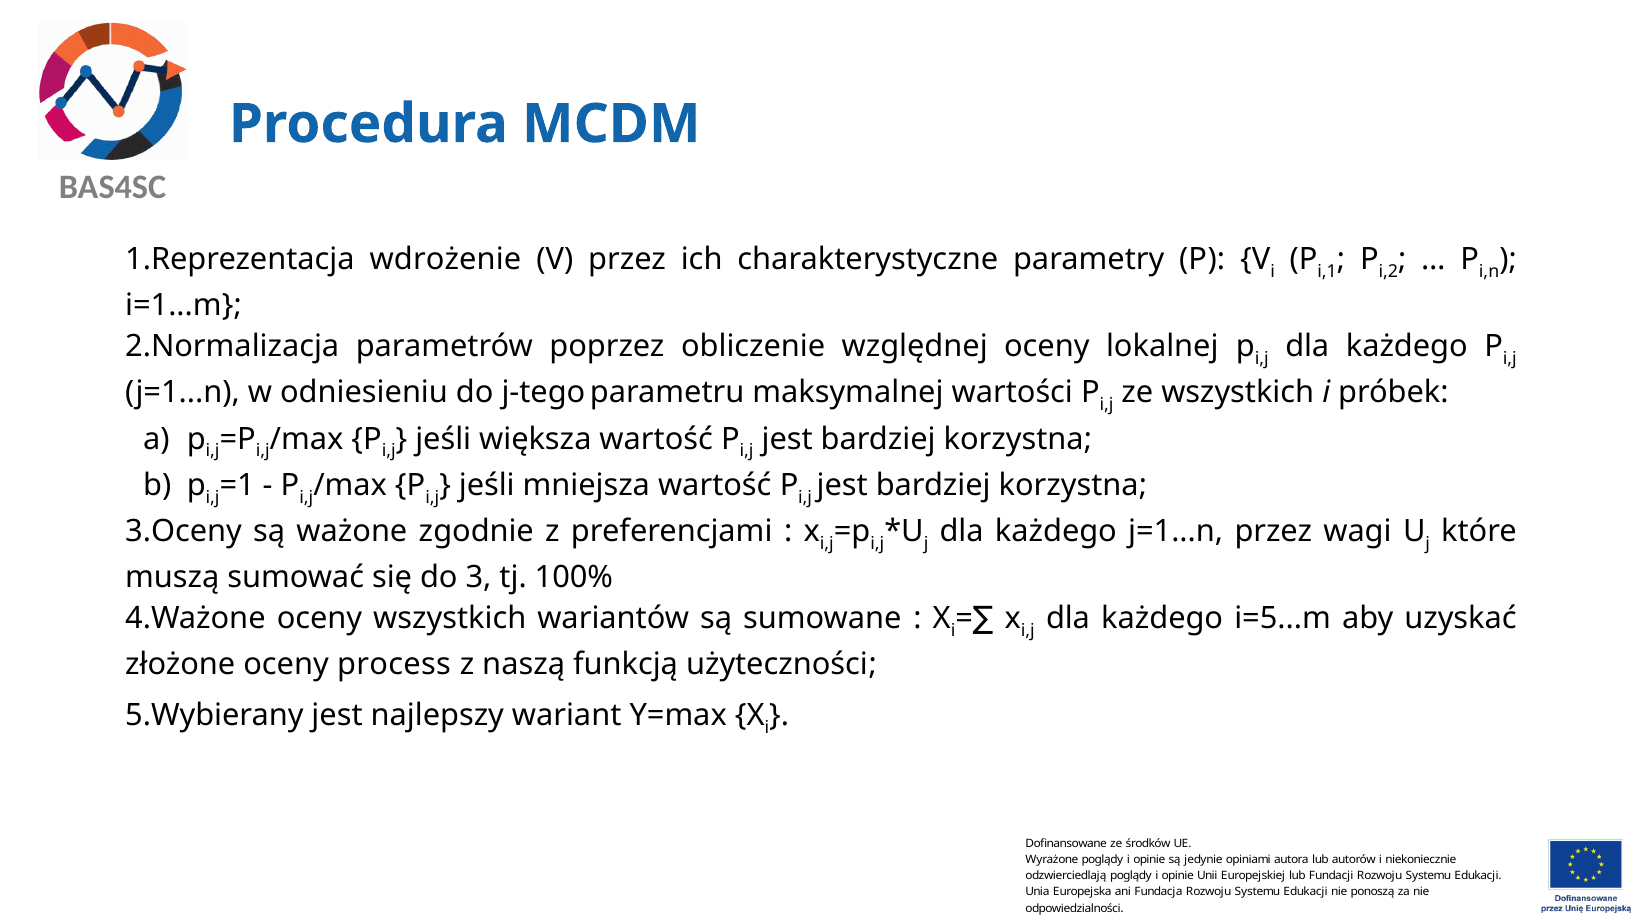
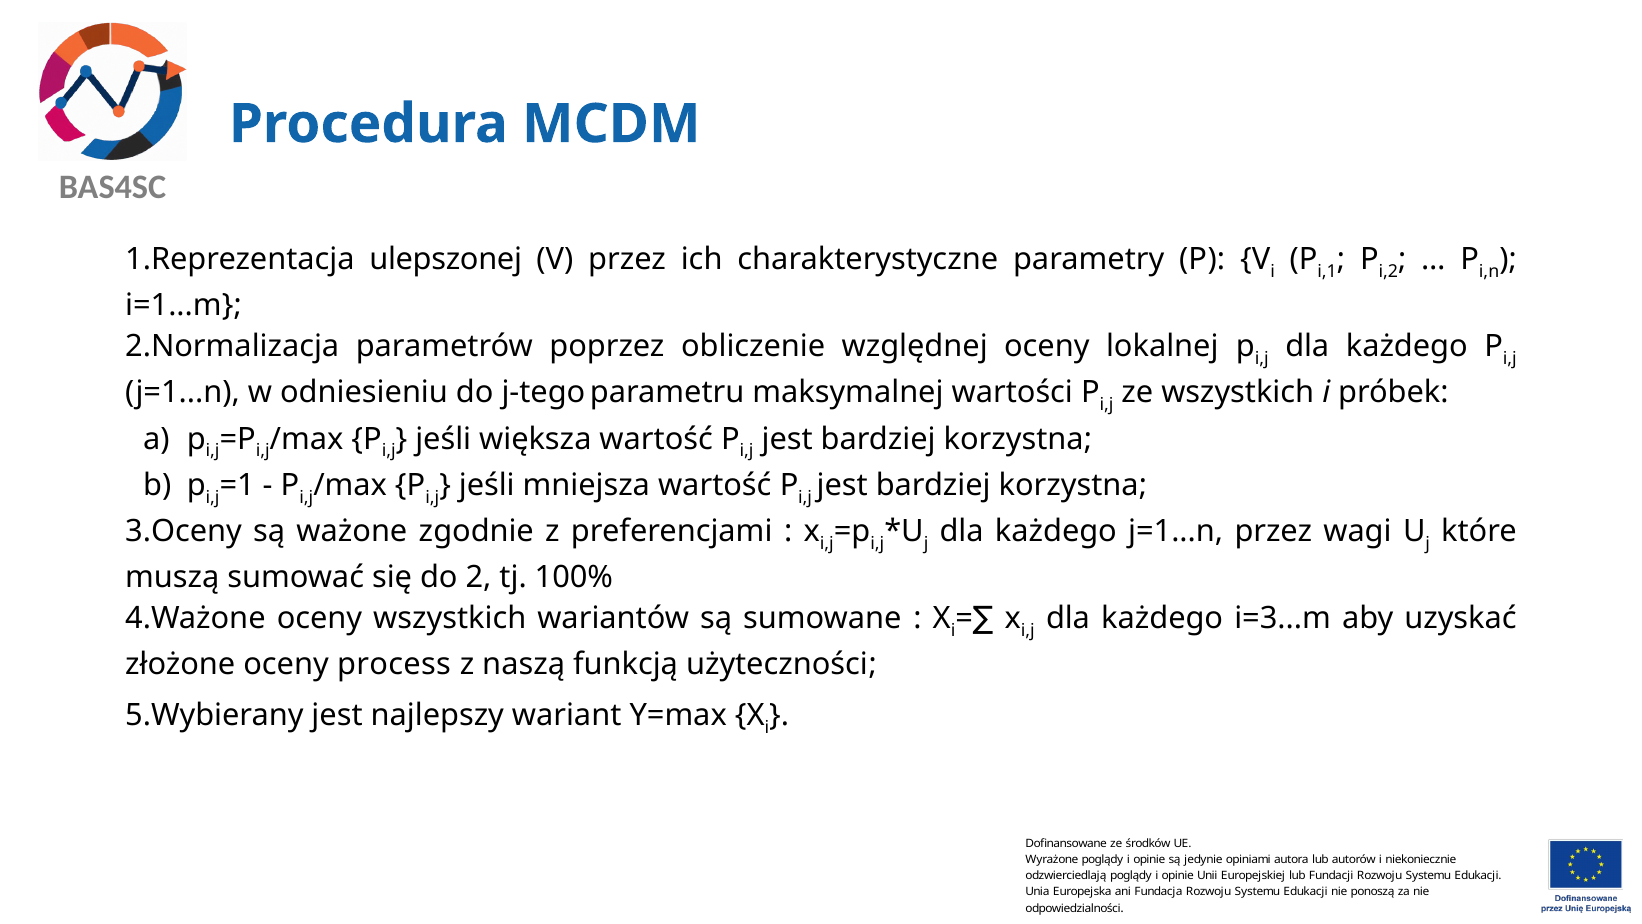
wdrożenie: wdrożenie -> ulepszonej
3: 3 -> 2
i=5...m: i=5...m -> i=3...m
